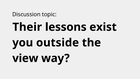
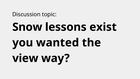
Their: Their -> Snow
outside: outside -> wanted
